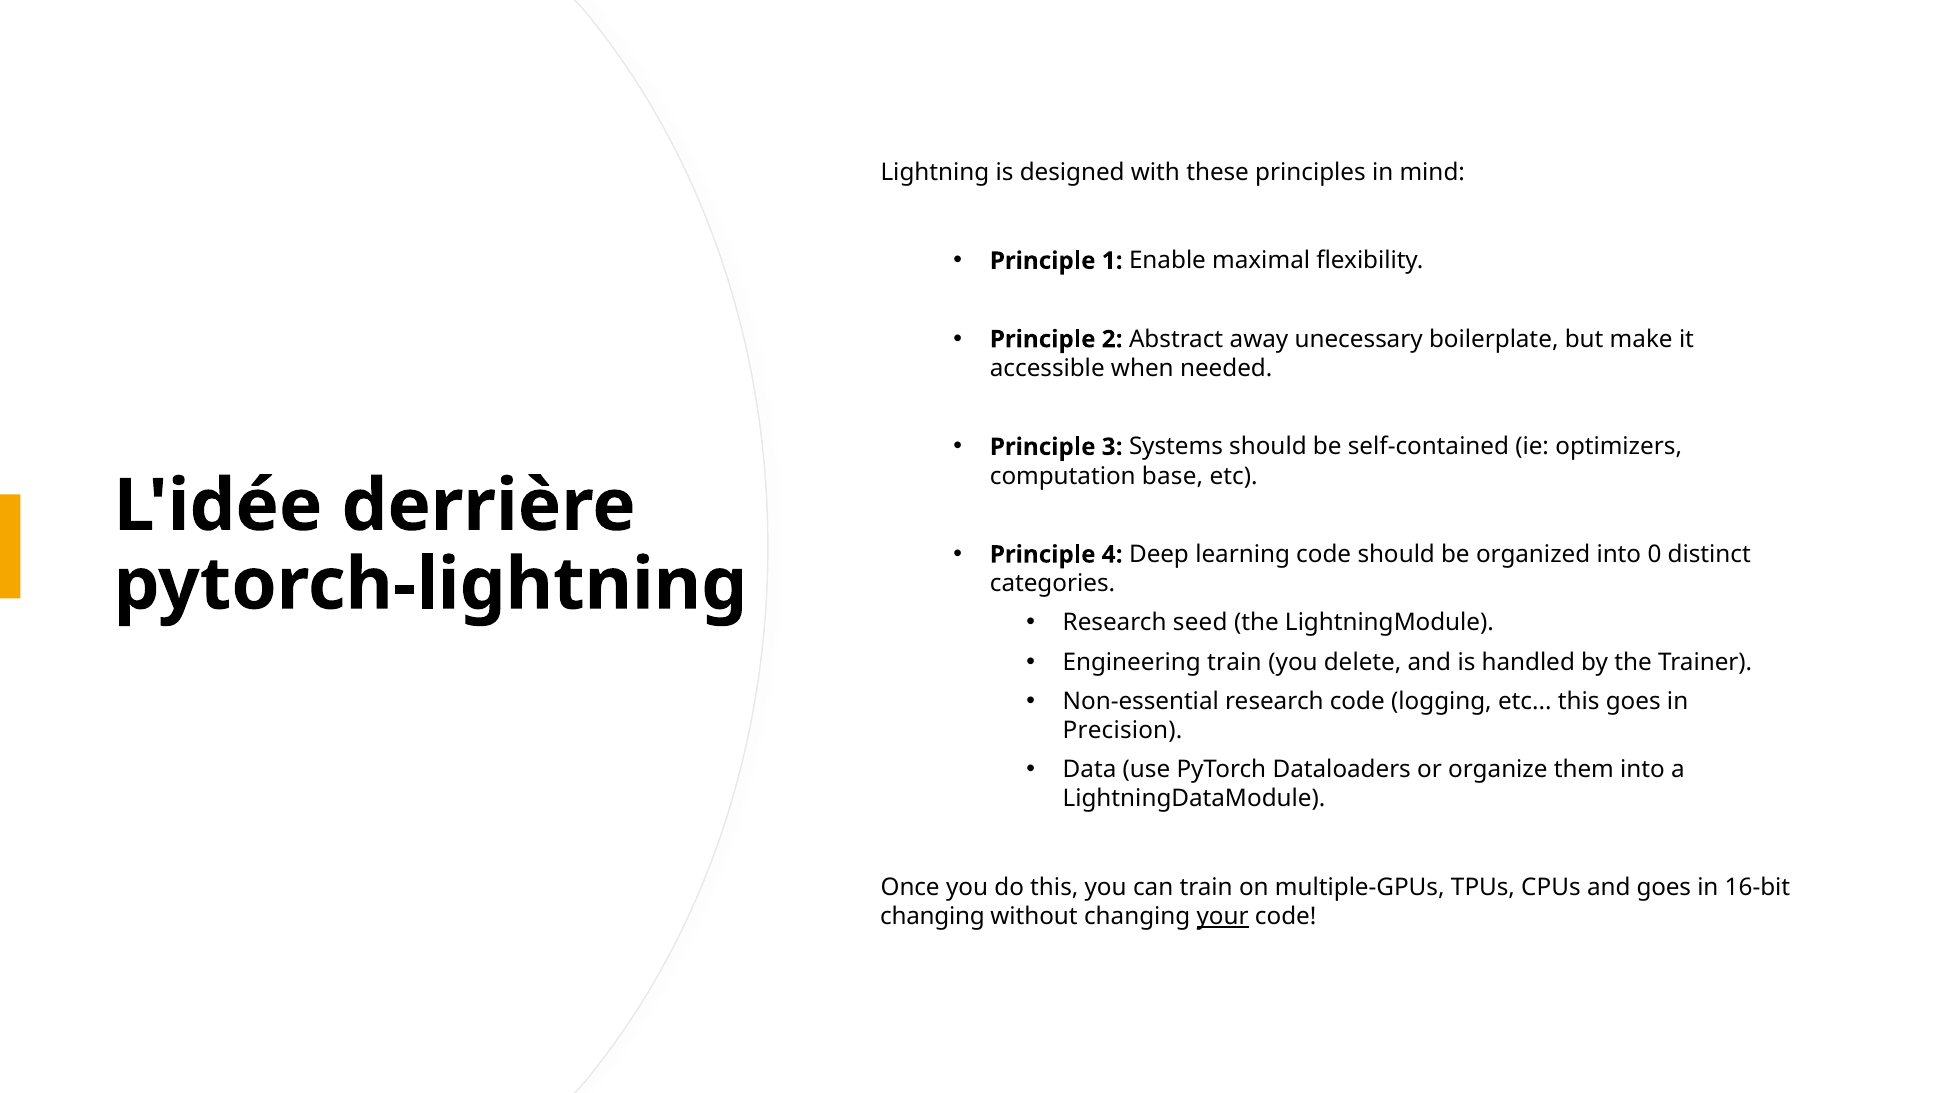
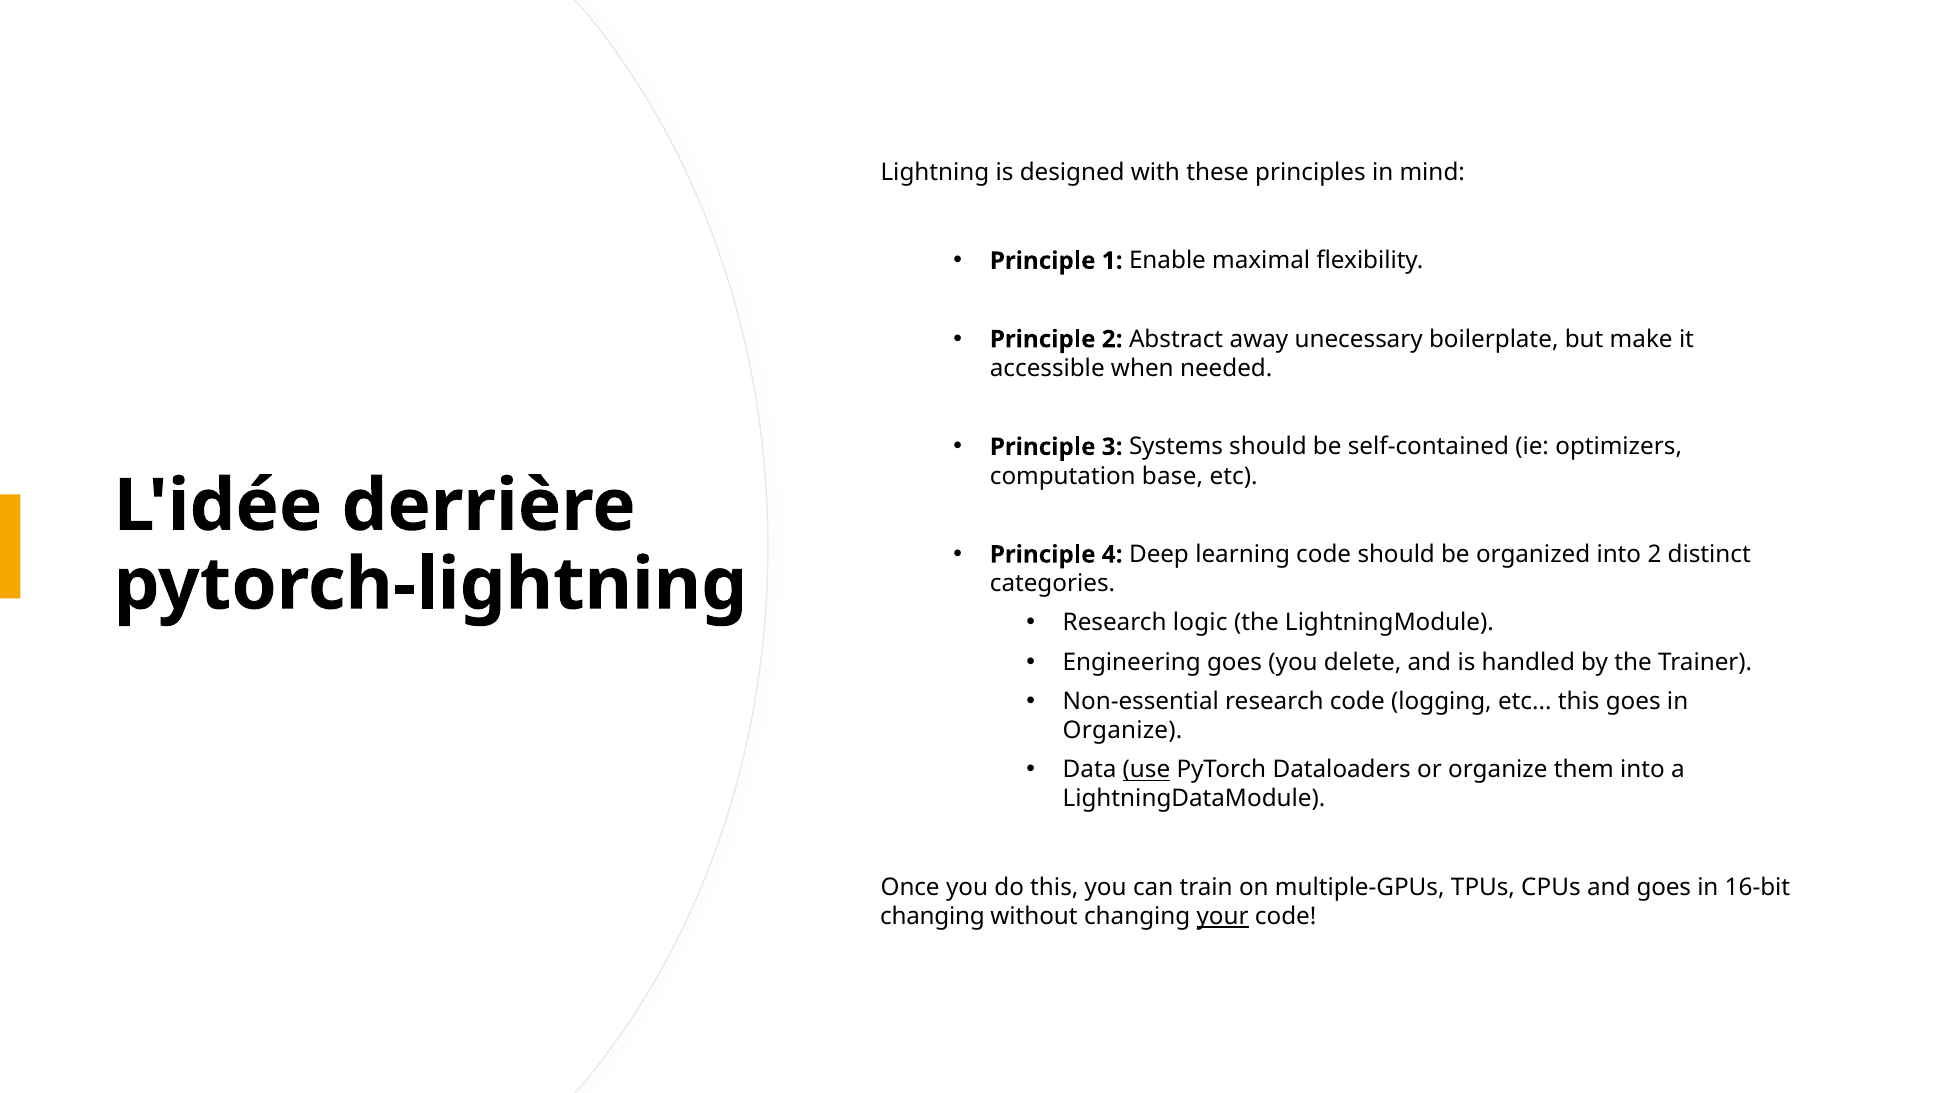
into 0: 0 -> 2
seed: seed -> logic
Engineering train: train -> goes
Precision at (1123, 731): Precision -> Organize
use underline: none -> present
